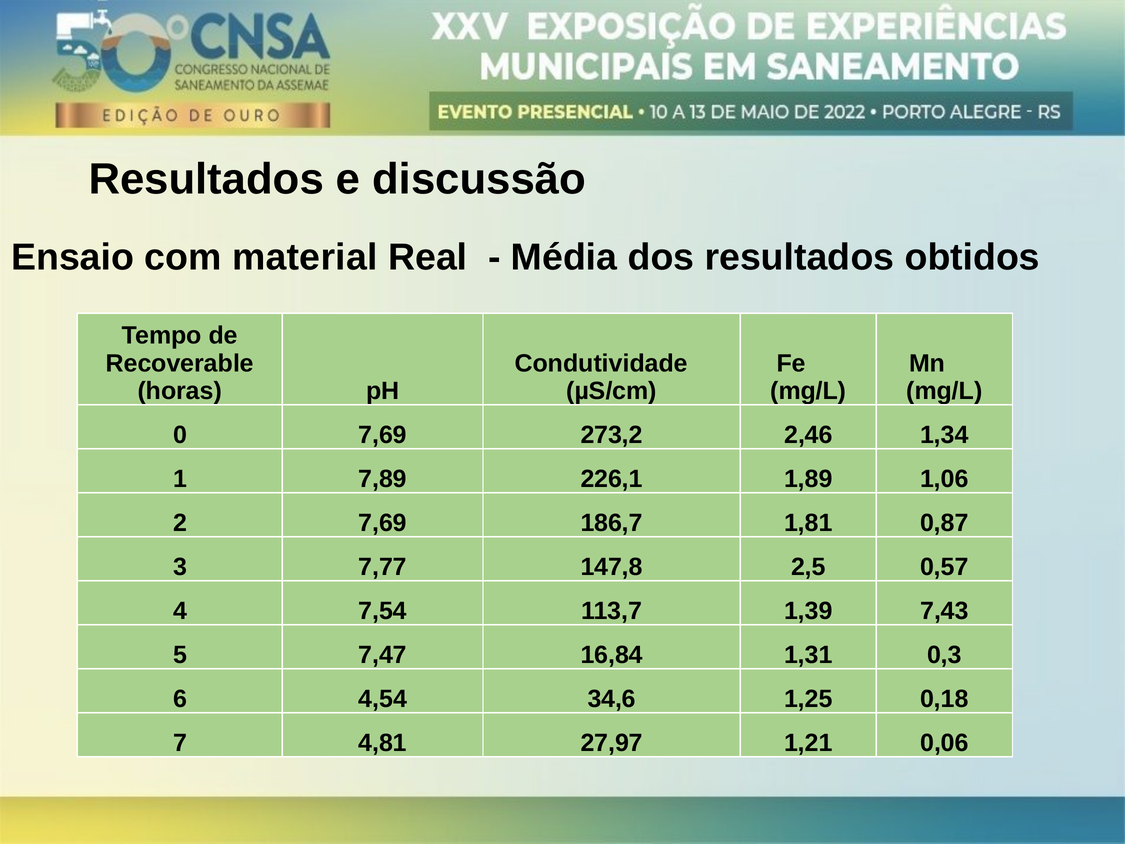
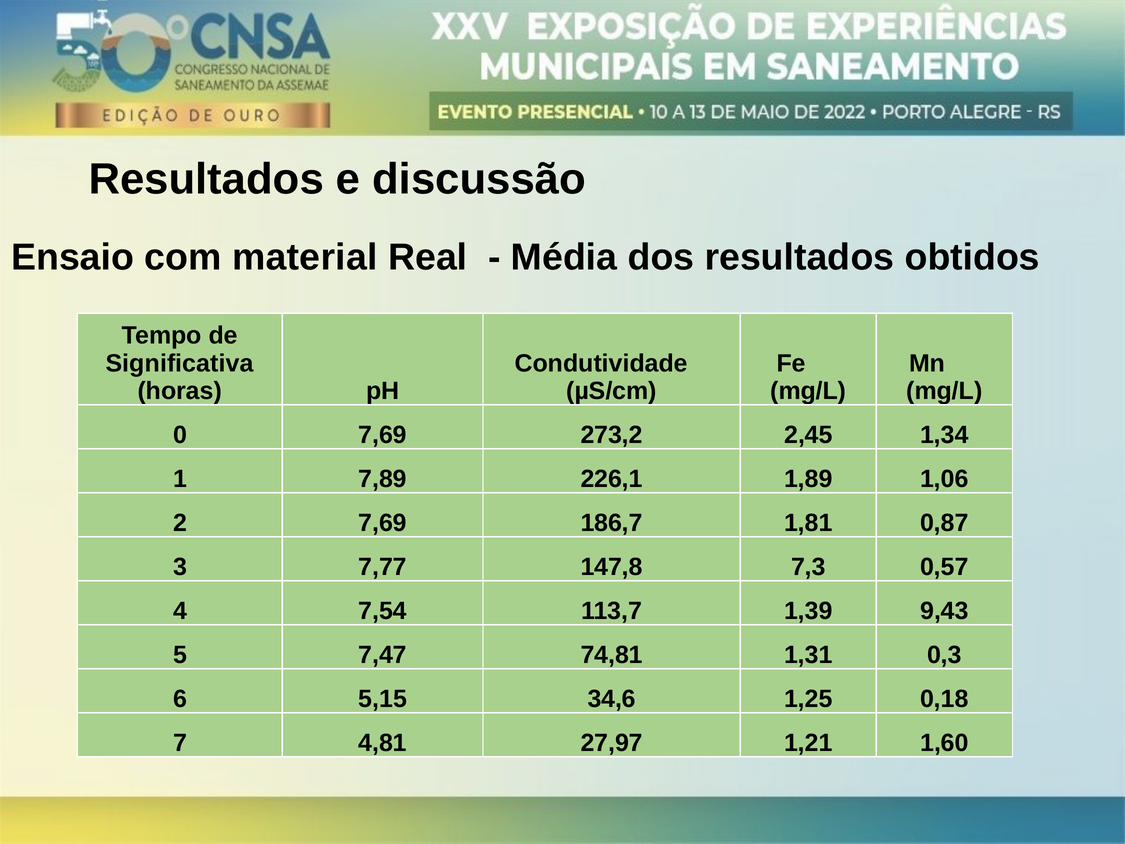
Recoverable: Recoverable -> Significativa
2,46: 2,46 -> 2,45
2,5: 2,5 -> 7,3
7,43: 7,43 -> 9,43
16,84: 16,84 -> 74,81
4,54: 4,54 -> 5,15
0,06: 0,06 -> 1,60
